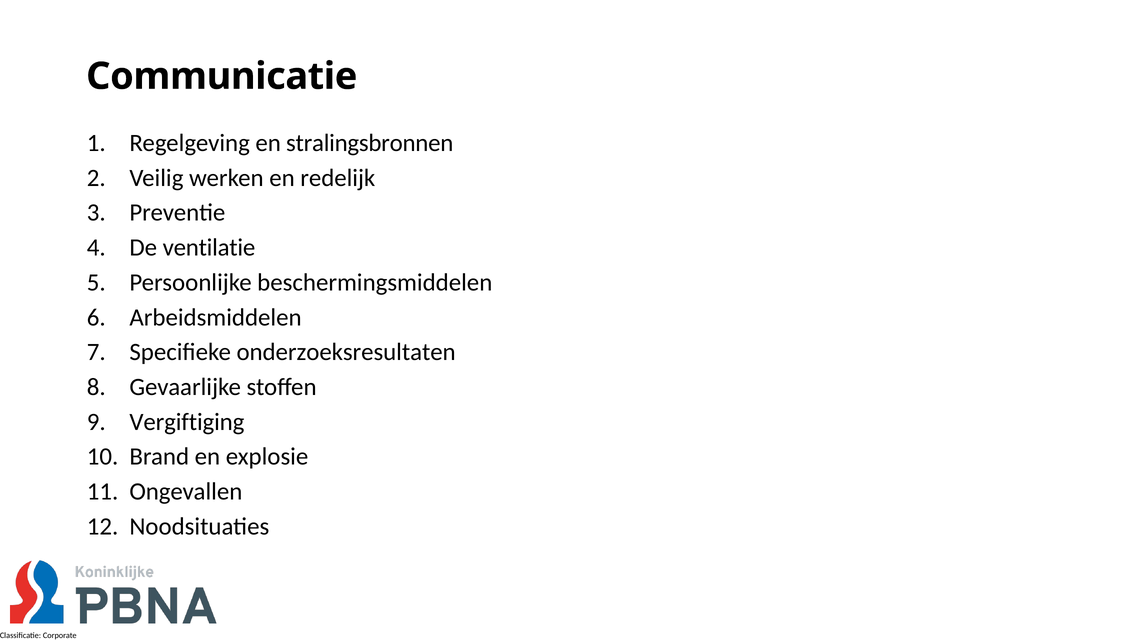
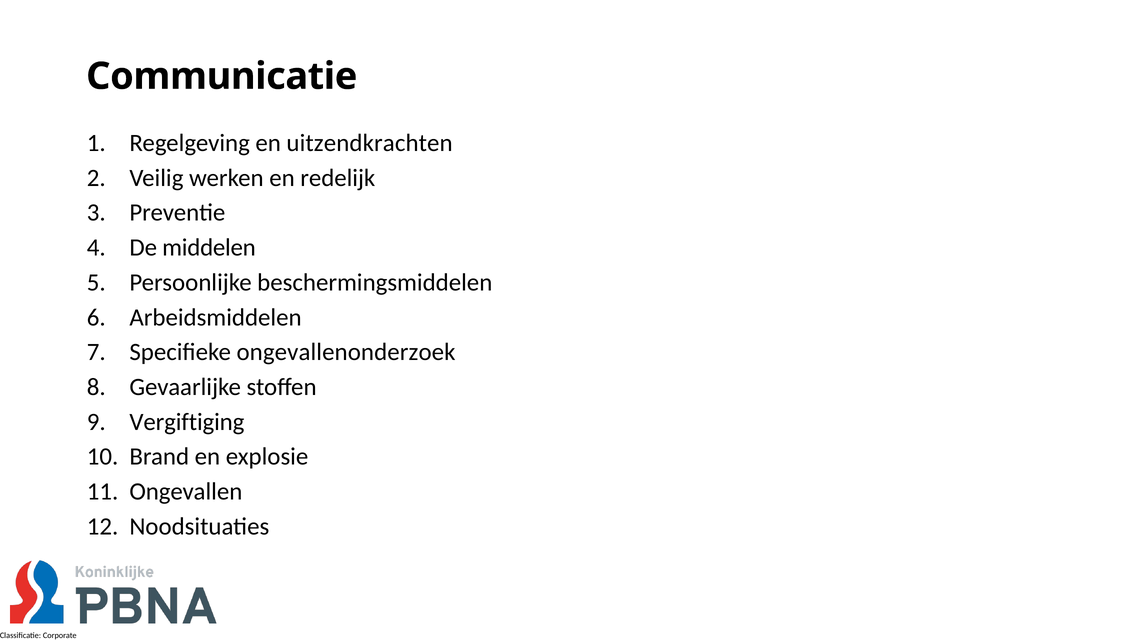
stralingsbronnen: stralingsbronnen -> uitzendkrachten
ventilatie: ventilatie -> middelen
onderzoeksresultaten: onderzoeksresultaten -> ongevallenonderzoek
